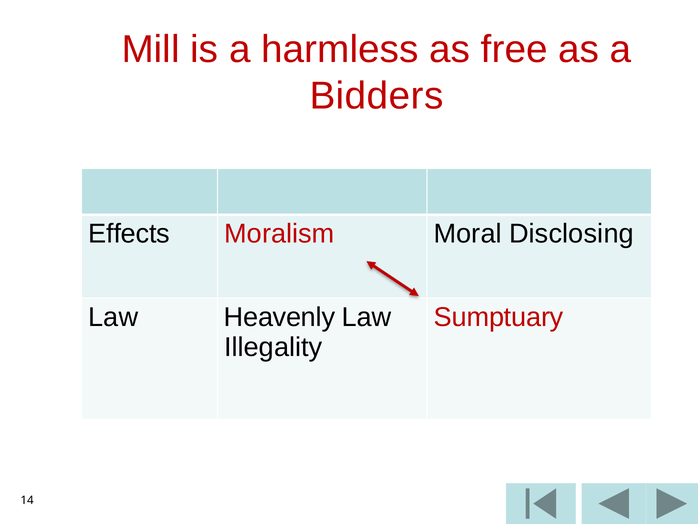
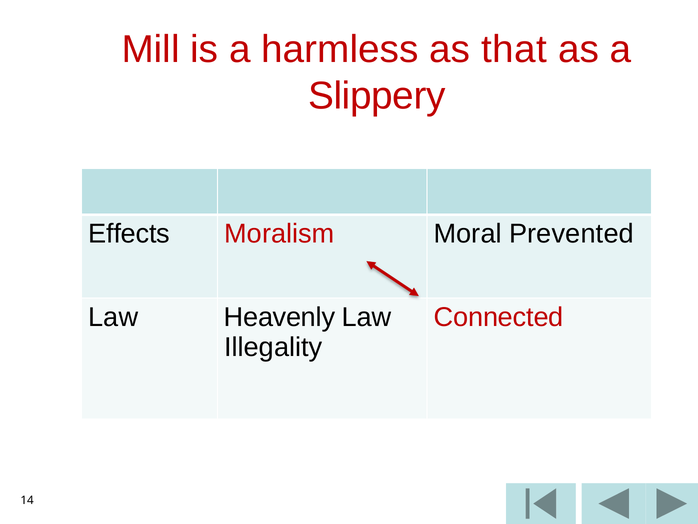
free: free -> that
Bidders: Bidders -> Slippery
Disclosing: Disclosing -> Prevented
Sumptuary: Sumptuary -> Connected
